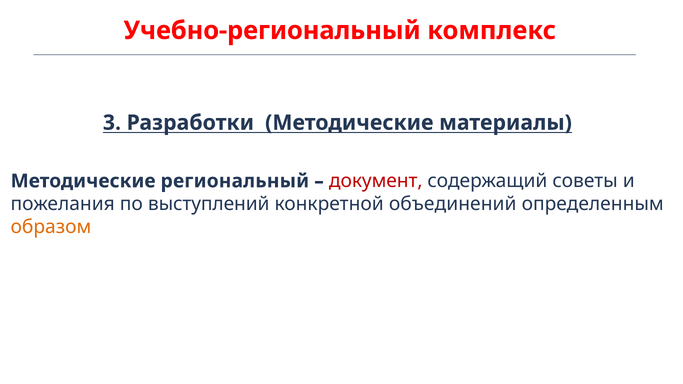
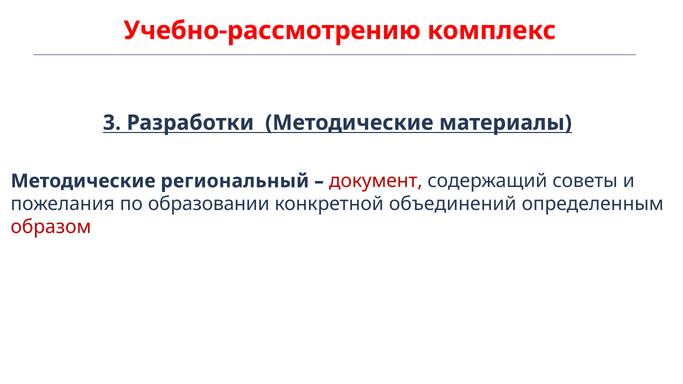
Учебно-региональный: Учебно-региональный -> Учебно-рассмотрению
выступлений: выступлений -> образовании
образом colour: orange -> red
